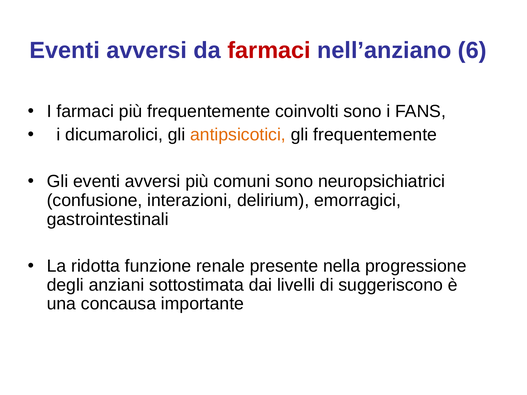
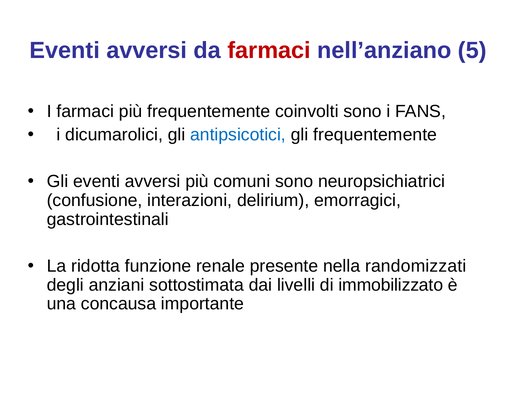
6: 6 -> 5
antipsicotici colour: orange -> blue
progressione: progressione -> randomizzati
suggeriscono: suggeriscono -> immobilizzato
